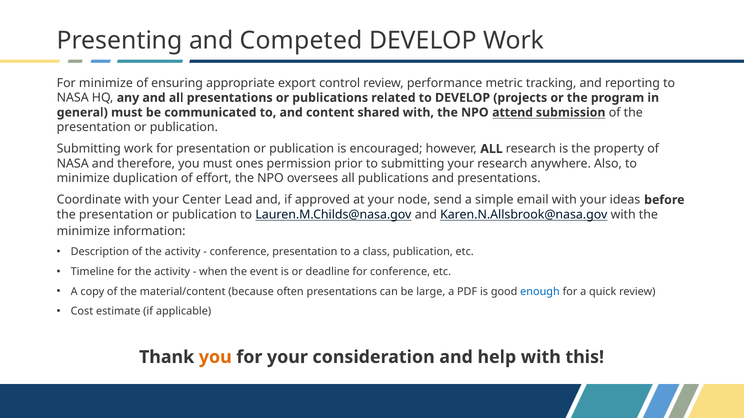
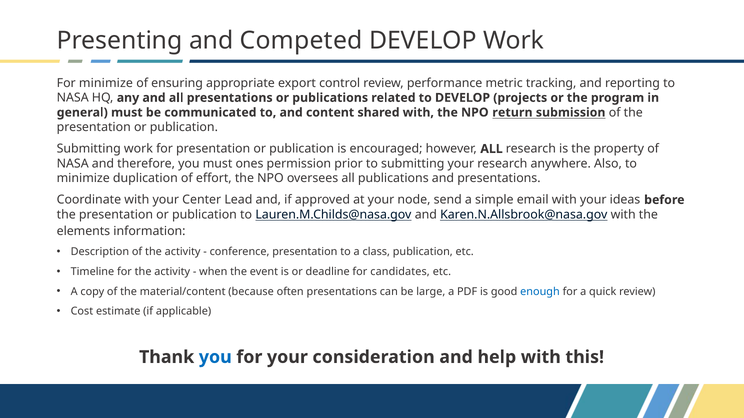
attend: attend -> return
minimize at (83, 231): minimize -> elements
for conference: conference -> candidates
you at (215, 357) colour: orange -> blue
